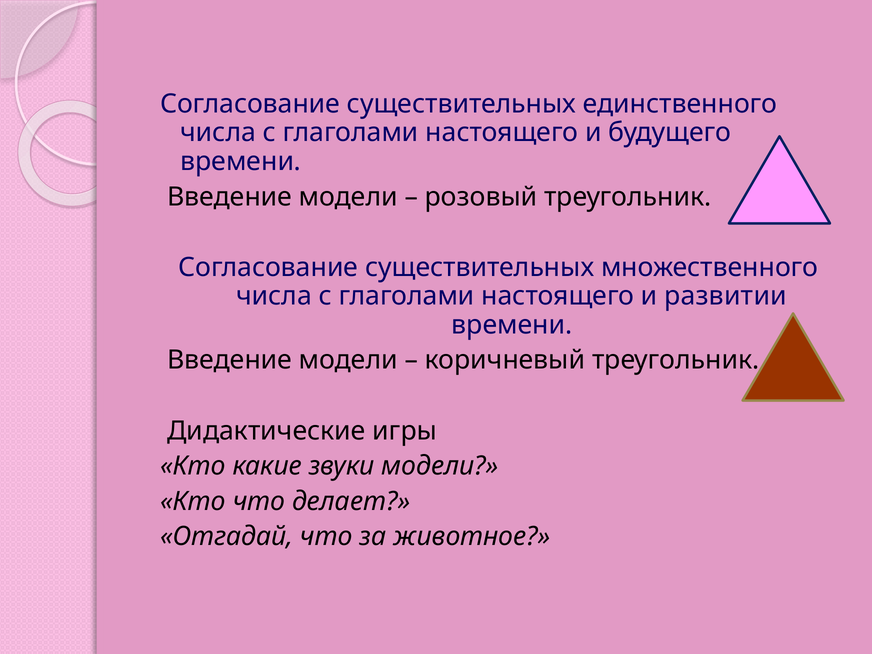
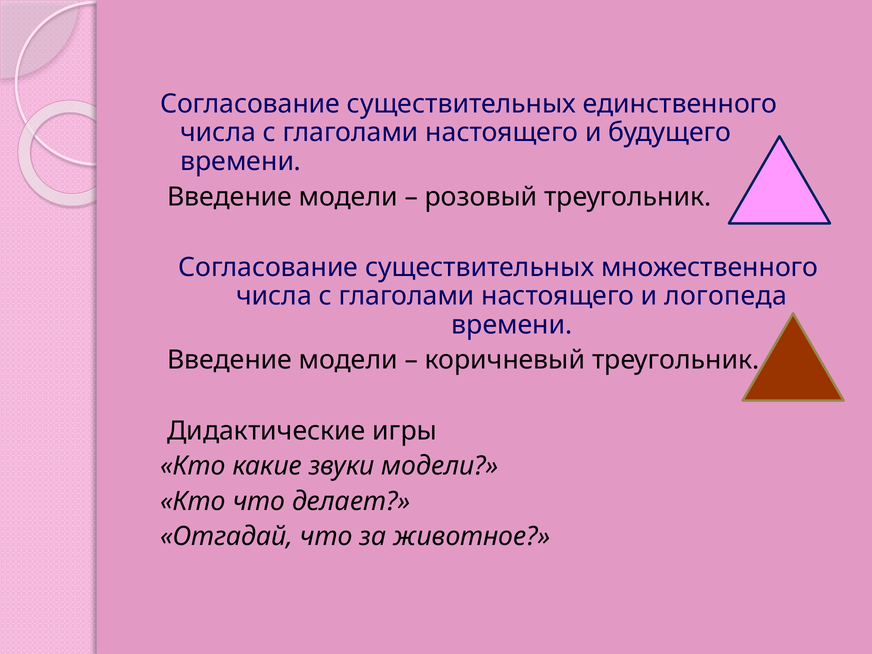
развитии: развитии -> логопеда
